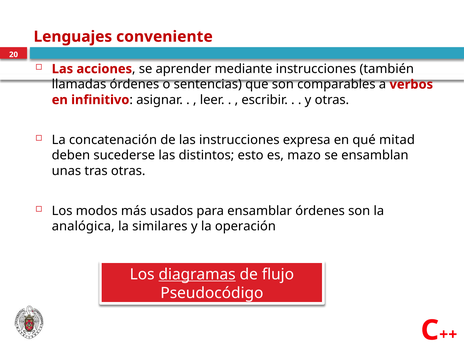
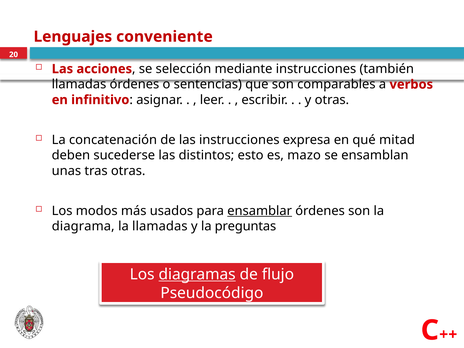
aprender: aprender -> selección
ensamblar underline: none -> present
analógica: analógica -> diagrama
la similares: similares -> llamadas
operación: operación -> preguntas
